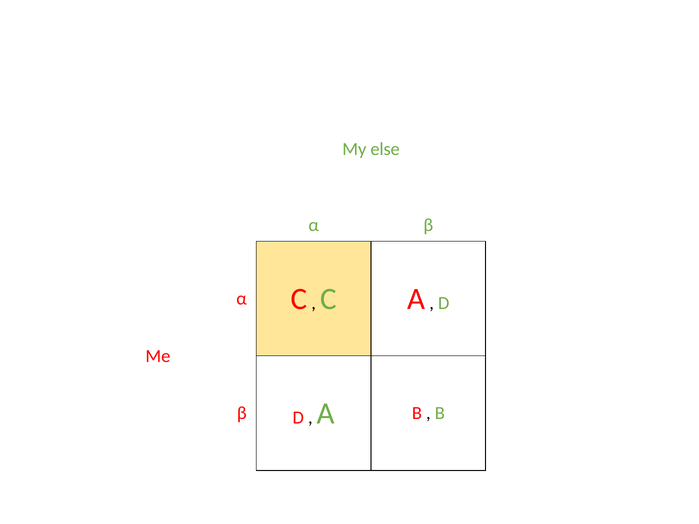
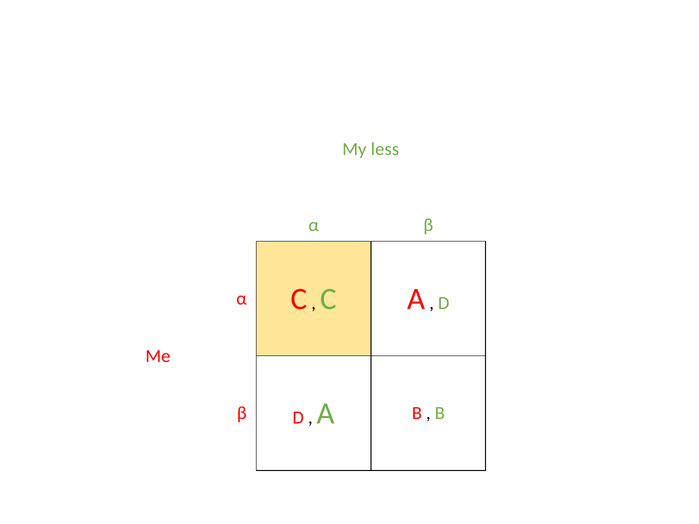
else: else -> less
